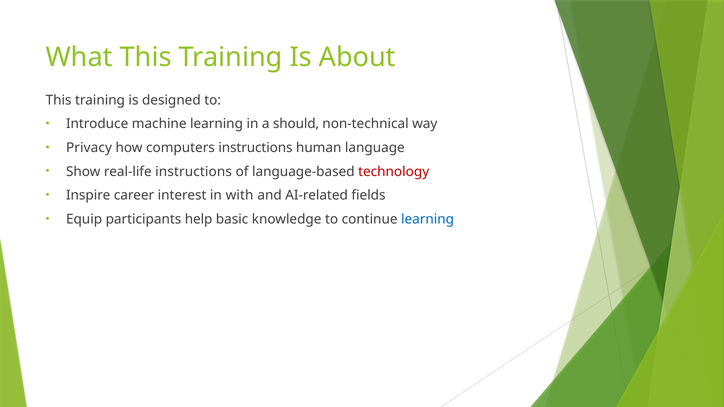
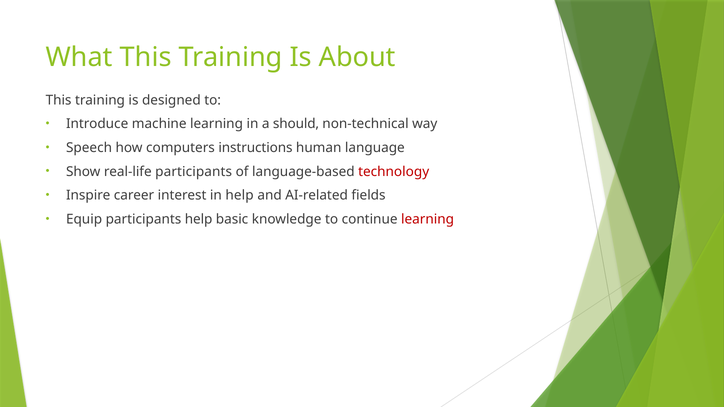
Privacy: Privacy -> Speech
real-life instructions: instructions -> participants
in with: with -> help
learning at (428, 219) colour: blue -> red
